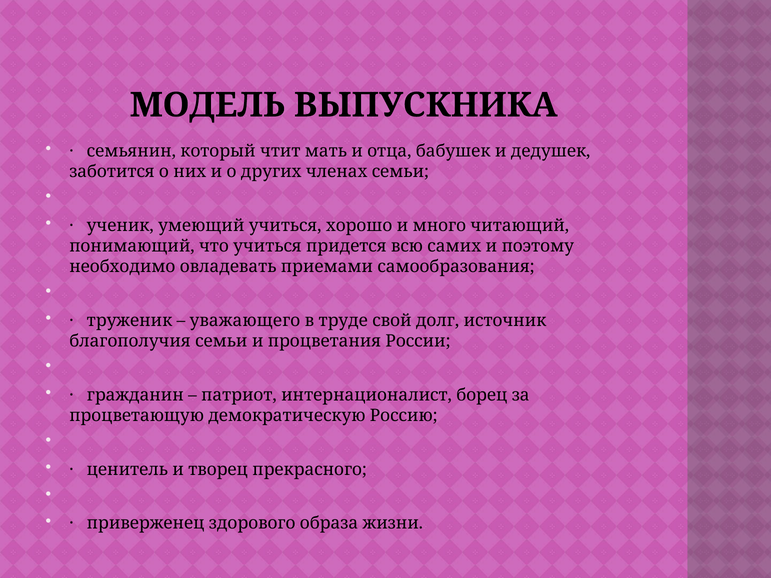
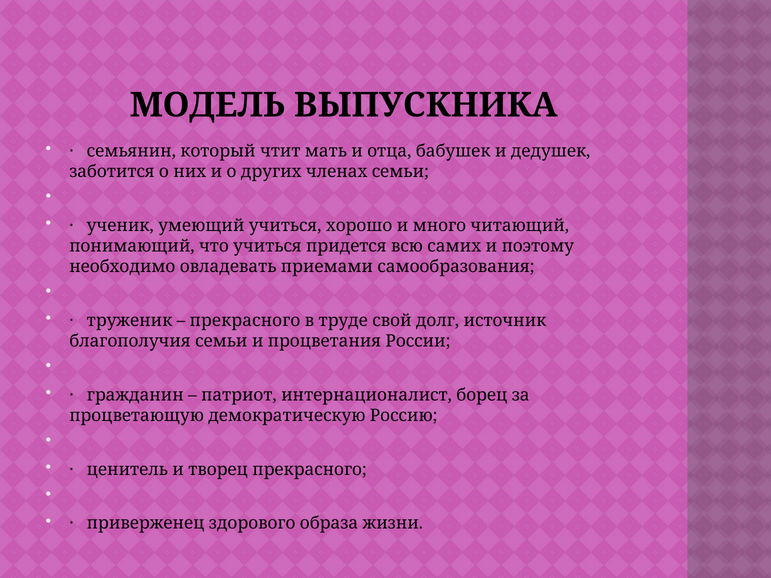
уважающего at (245, 321): уважающего -> прекрасного
